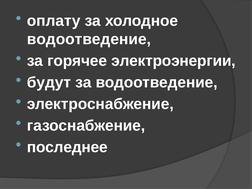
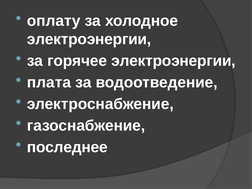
водоотведение at (89, 39): водоотведение -> электроэнергии
будут: будут -> плата
